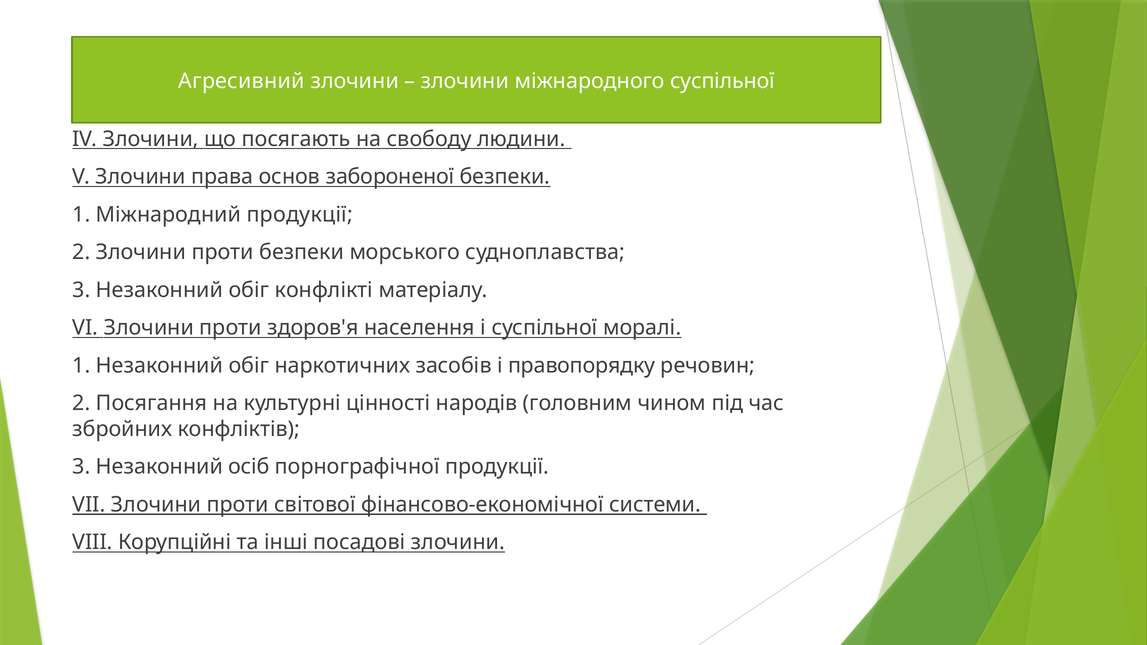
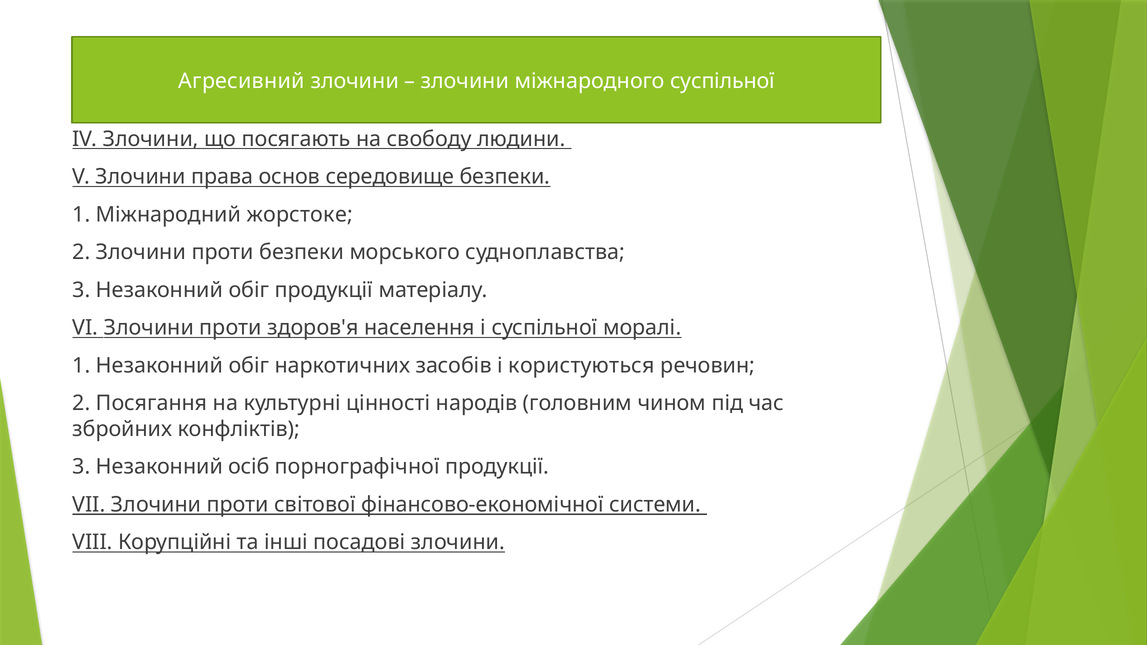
забороненої: забороненої -> середовище
Міжнародний продукції: продукції -> жорстоке
обіг конфлікті: конфлікті -> продукції
правопорядку: правопорядку -> користуються
